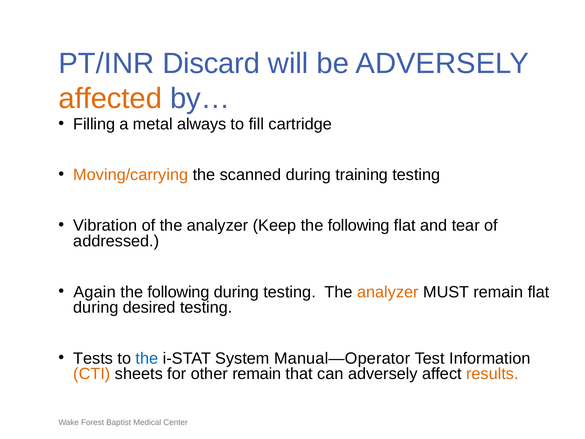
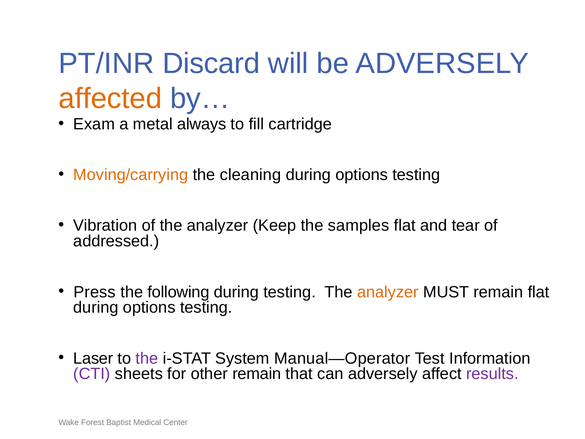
Filling: Filling -> Exam
scanned: scanned -> cleaning
training at (362, 175): training -> options
Keep the following: following -> samples
Again: Again -> Press
desired at (149, 307): desired -> options
Tests: Tests -> Laser
the at (147, 358) colour: blue -> purple
CTI colour: orange -> purple
results colour: orange -> purple
